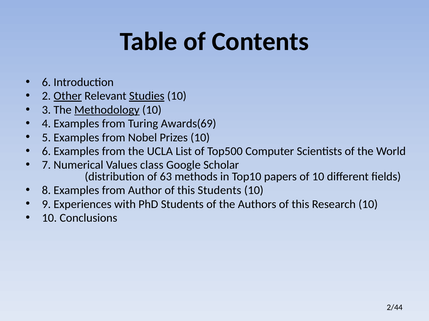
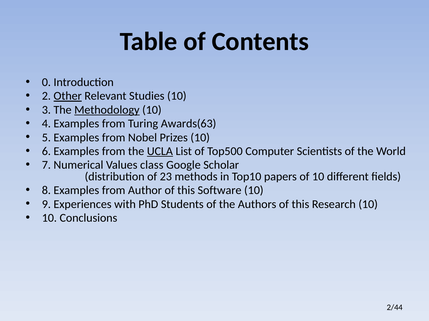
6 at (46, 82): 6 -> 0
Studies underline: present -> none
Awards(69: Awards(69 -> Awards(63
UCLA underline: none -> present
63: 63 -> 23
this Students: Students -> Software
